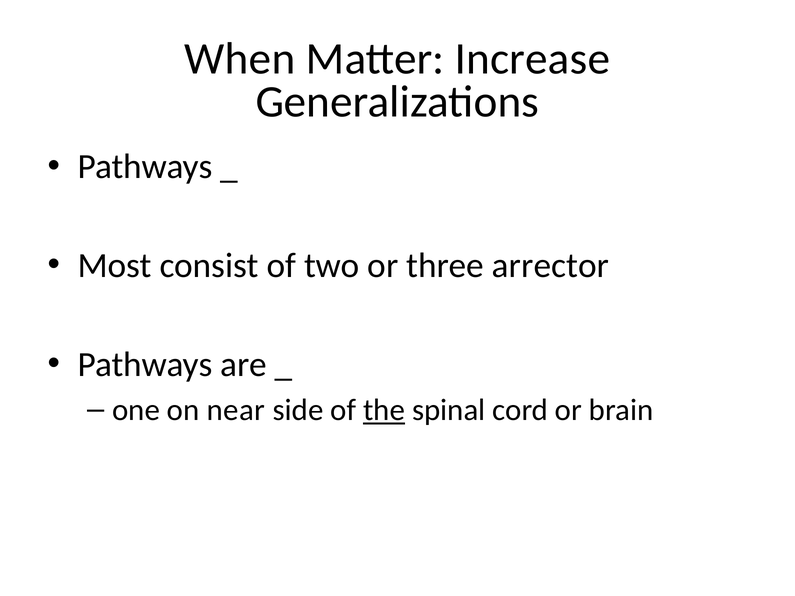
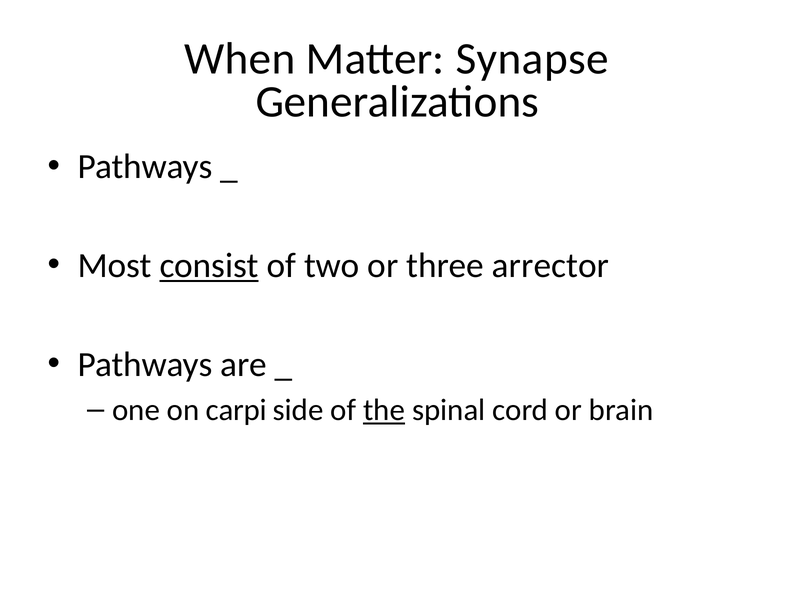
Increase: Increase -> Synapse
consist underline: none -> present
near: near -> carpi
